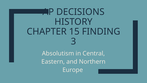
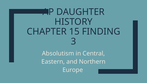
DECISIONS: DECISIONS -> DAUGHTER
